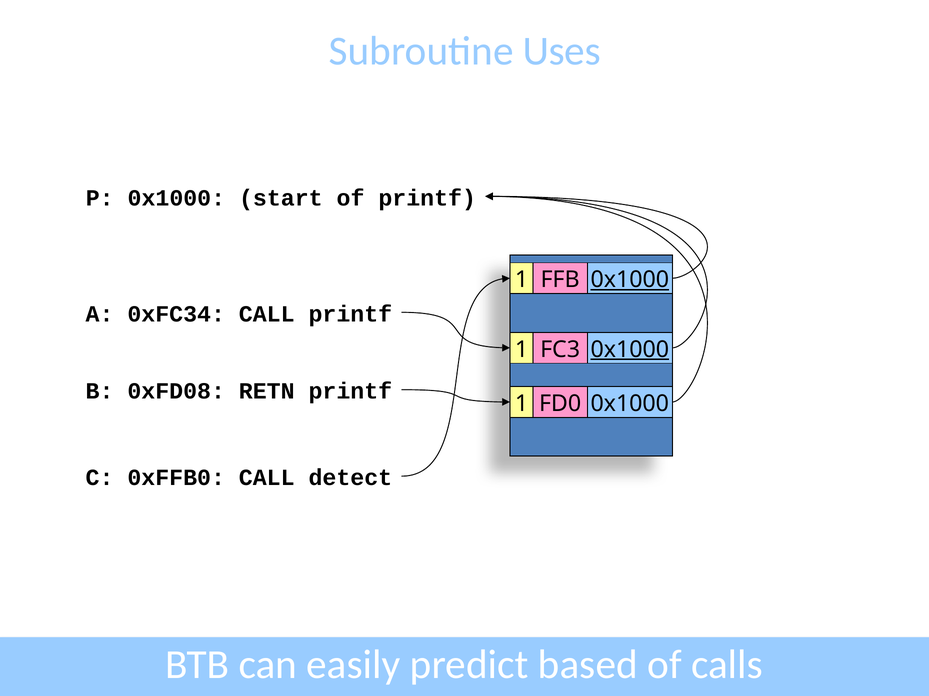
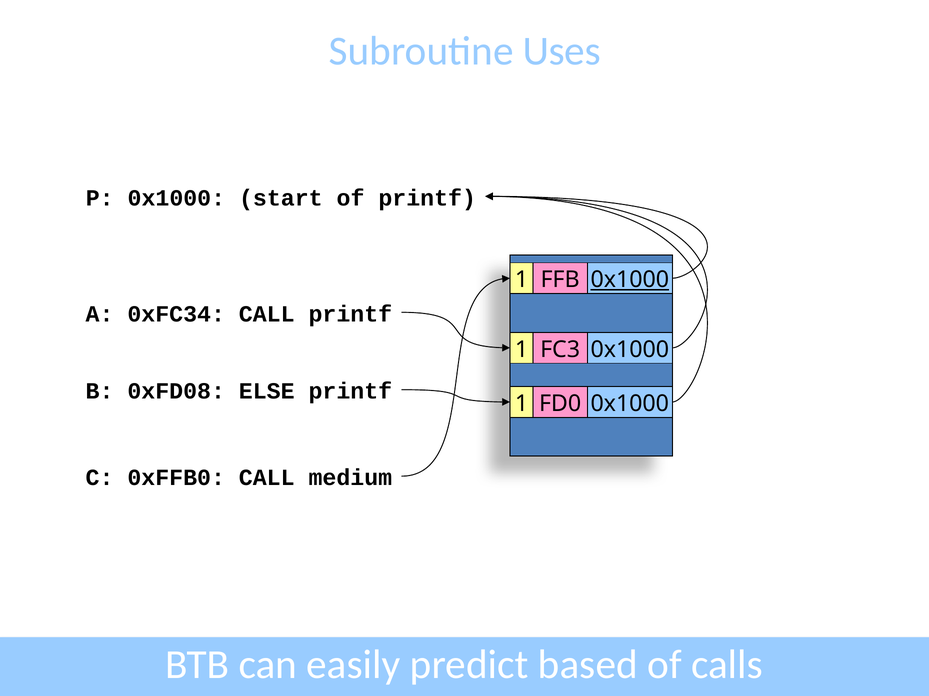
0x1000 at (630, 350) underline: present -> none
RETN: RETN -> ELSE
detect: detect -> medium
